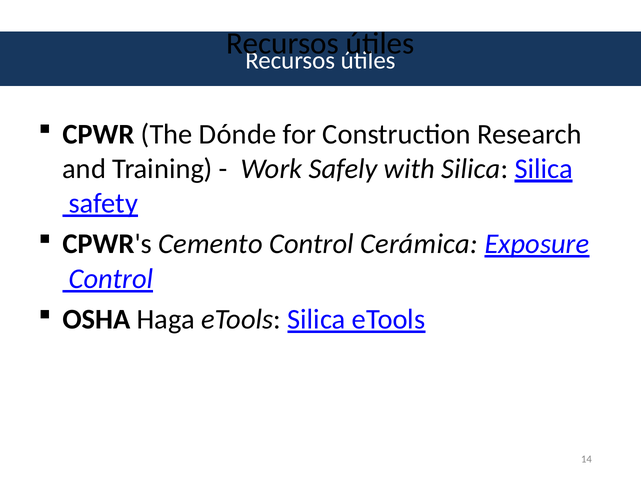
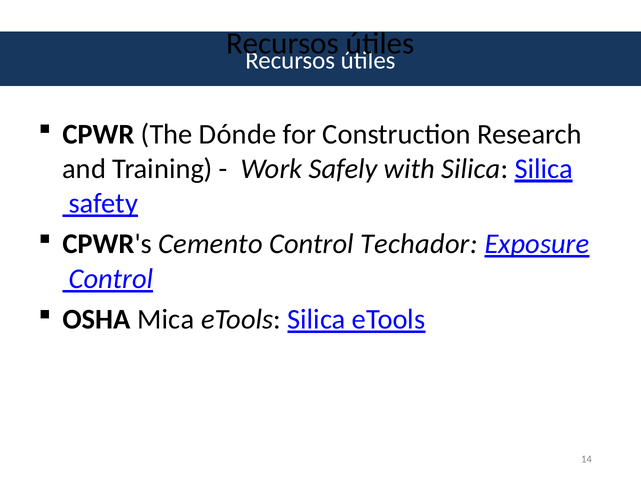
Cerámica: Cerámica -> Techador
Haga: Haga -> Mica
